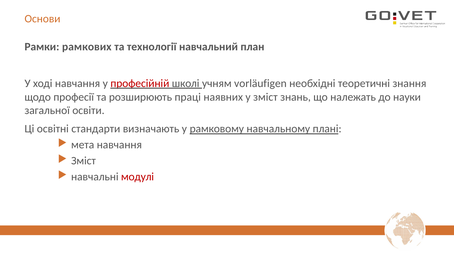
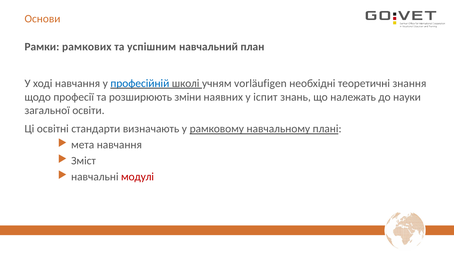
технології: технології -> успішним
професійній colour: red -> blue
праці: праці -> зміни
у зміст: зміст -> іспит
